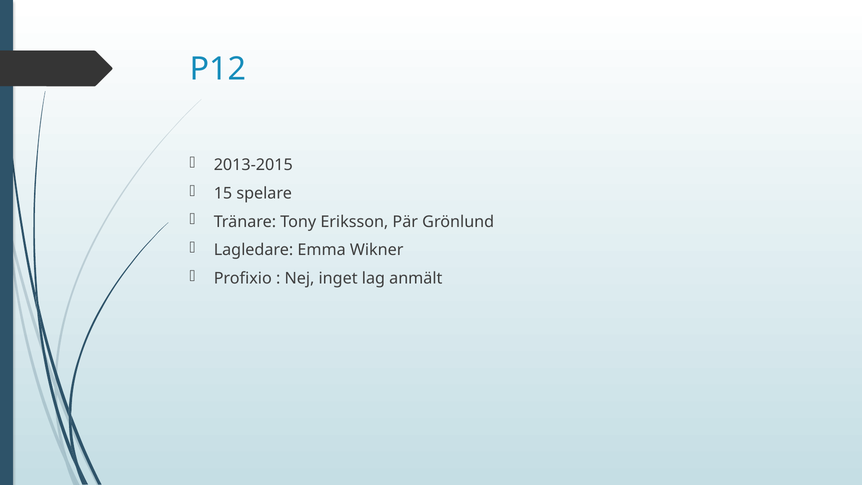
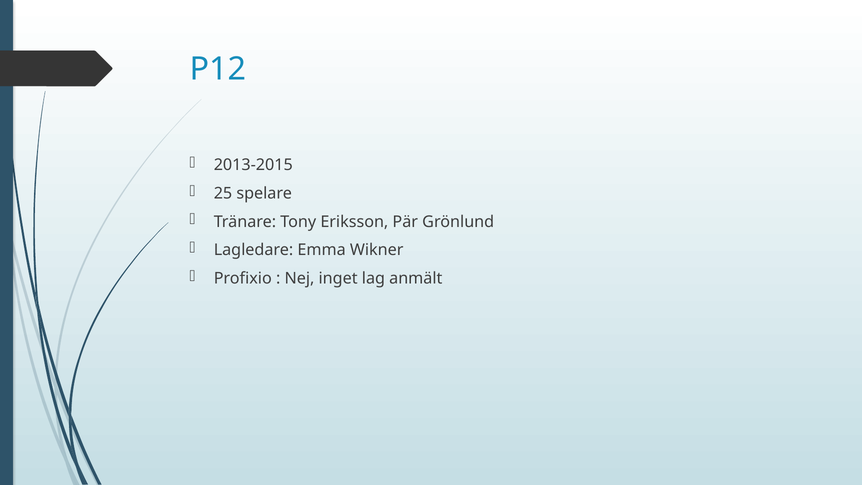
15: 15 -> 25
